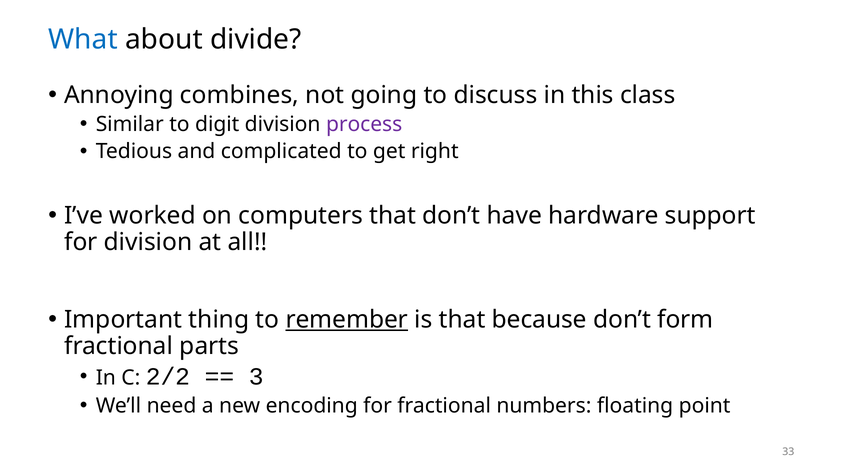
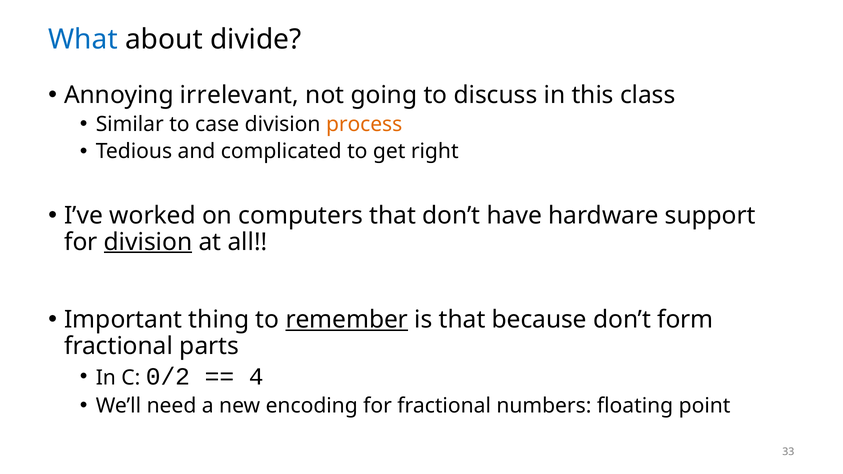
combines: combines -> irrelevant
digit: digit -> case
process colour: purple -> orange
division at (148, 242) underline: none -> present
2/2: 2/2 -> 0/2
3: 3 -> 4
